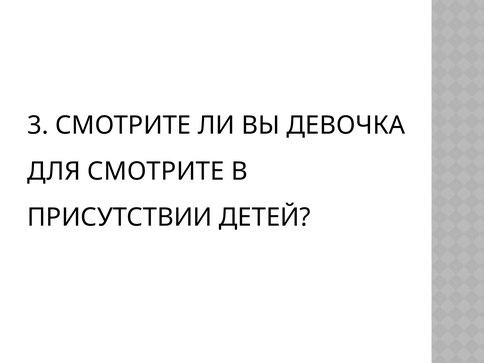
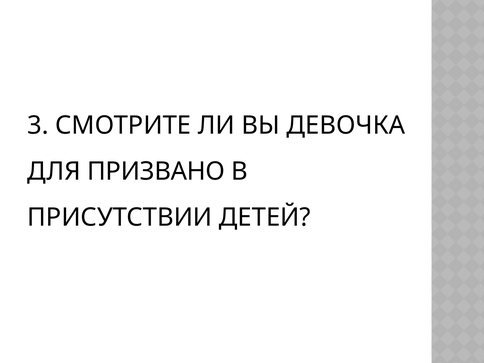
ДЛЯ СМОТРИТЕ: СМОТРИТЕ -> ПРИЗВАНО
